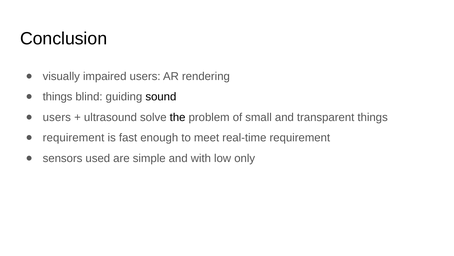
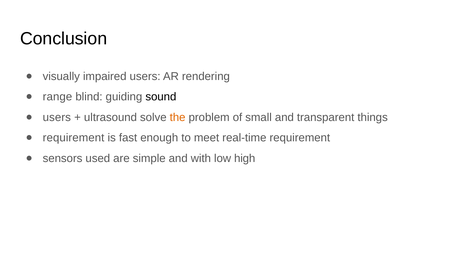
things at (58, 97): things -> range
the colour: black -> orange
only: only -> high
